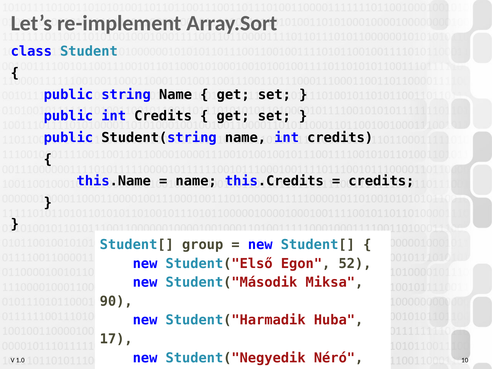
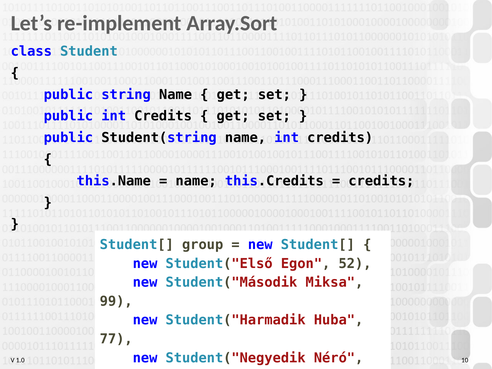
90: 90 -> 99
17: 17 -> 77
